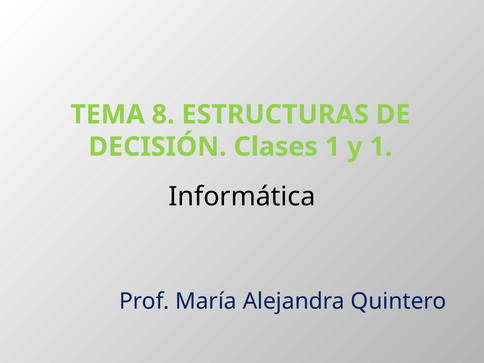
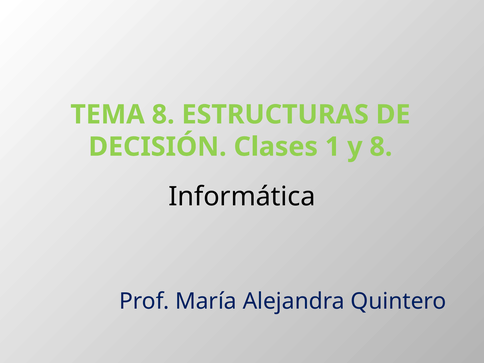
y 1: 1 -> 8
